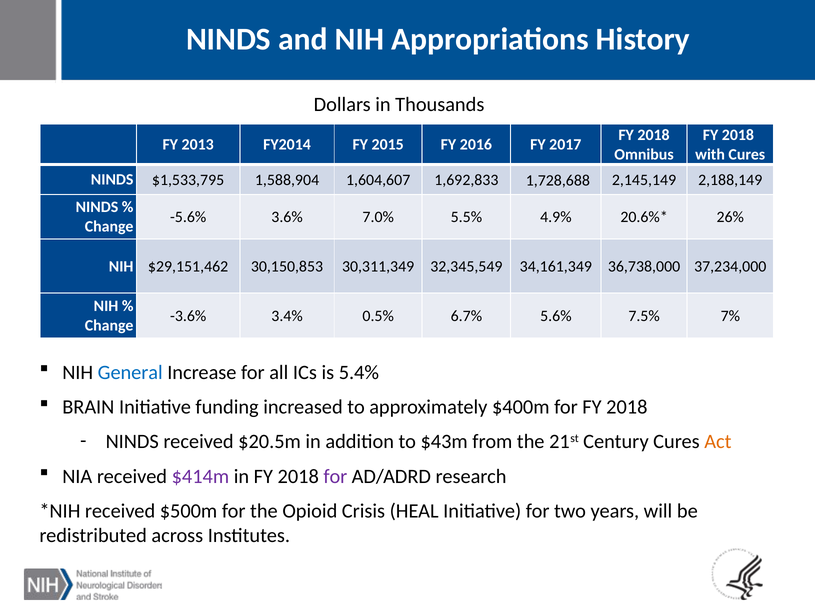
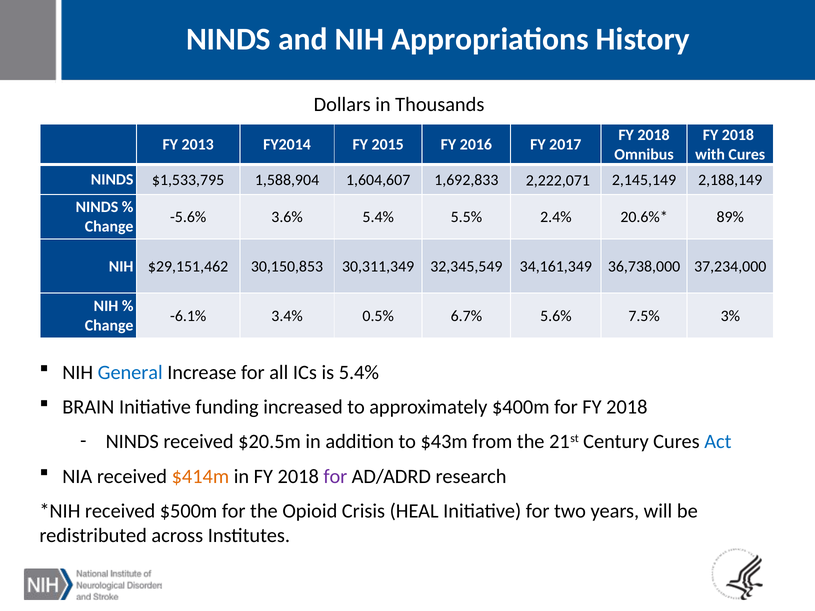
1,728,688: 1,728,688 -> 2,222,071
3.6% 7.0%: 7.0% -> 5.4%
4.9%: 4.9% -> 2.4%
26%: 26% -> 89%
-3.6%: -3.6% -> -6.1%
7%: 7% -> 3%
Act colour: orange -> blue
$414m colour: purple -> orange
